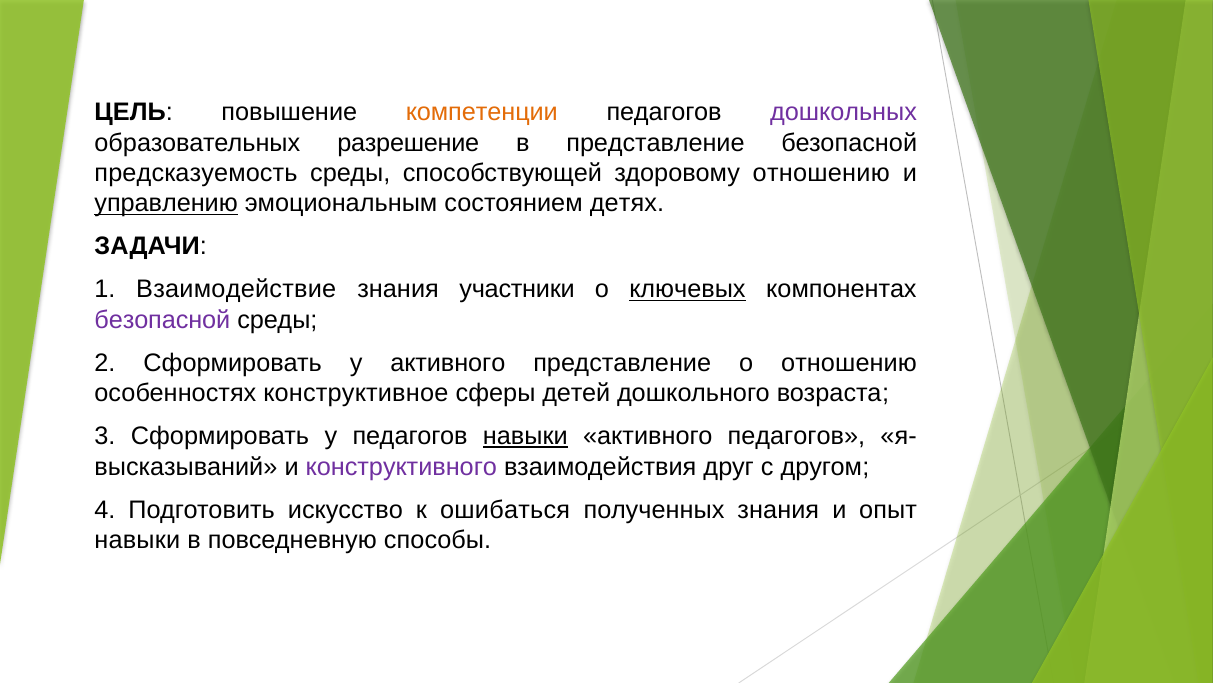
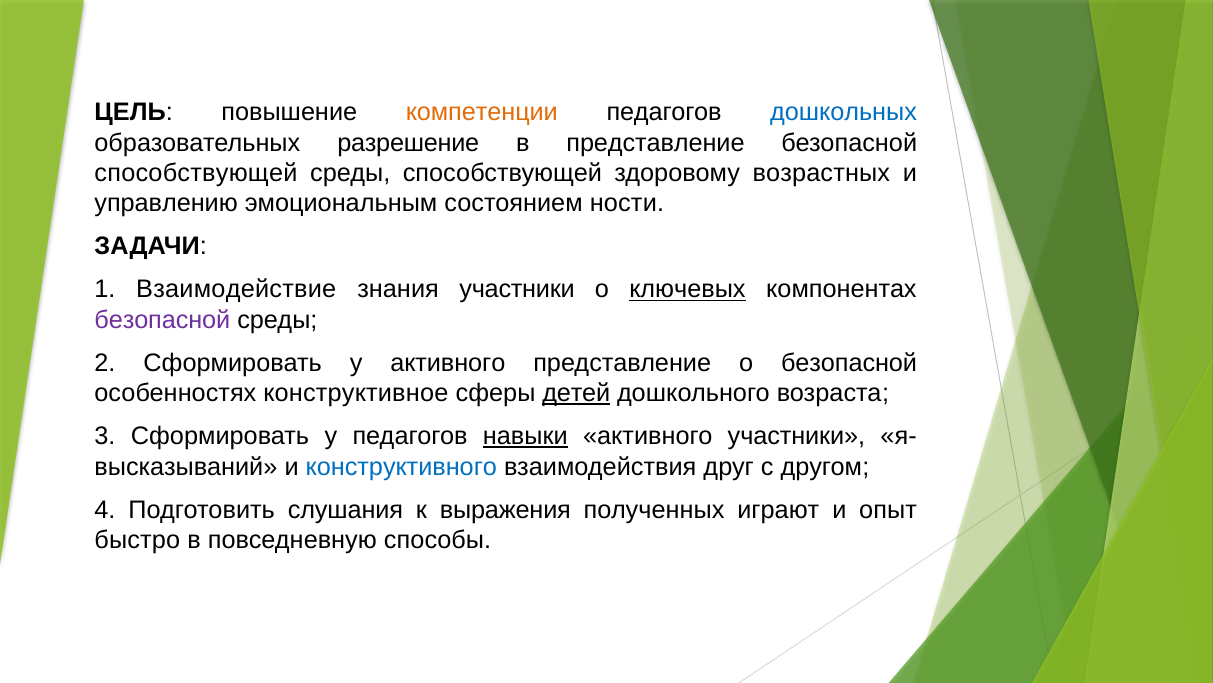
дошкольных colour: purple -> blue
предсказуемость at (196, 173): предсказуемость -> способствующей
здоровому отношению: отношению -> возрастных
управлению underline: present -> none
детях: детях -> ности
о отношению: отношению -> безопасной
детей underline: none -> present
активного педагогов: педагогов -> участники
конструктивного colour: purple -> blue
искусство: искусство -> слушания
ошибаться: ошибаться -> выражения
полученных знания: знания -> играют
навыки at (137, 540): навыки -> быстро
